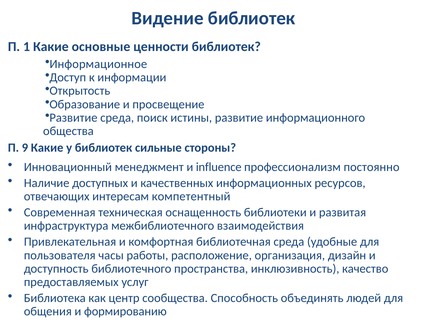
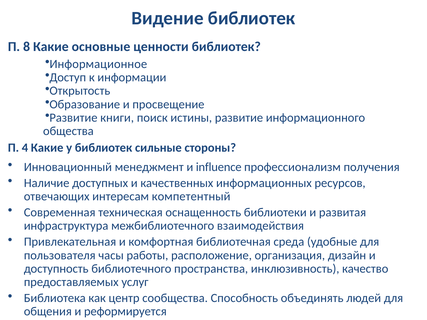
1: 1 -> 8
Развитие среда: среда -> книги
9: 9 -> 4
постоянно: постоянно -> получения
формированию: формированию -> реформируется
